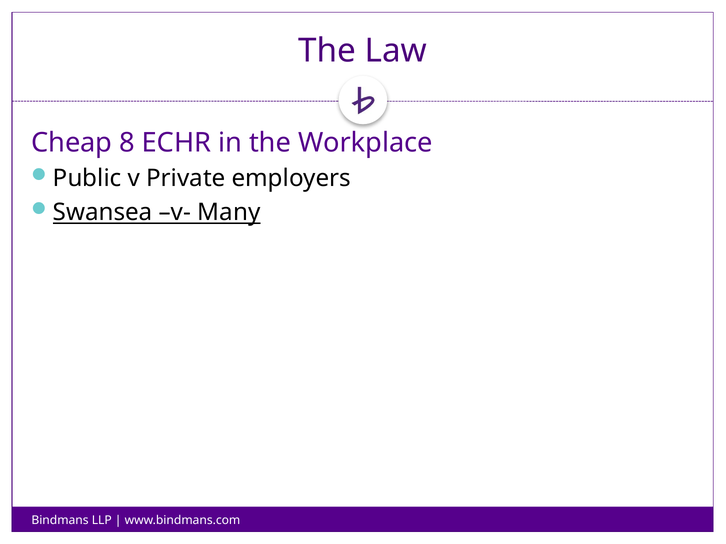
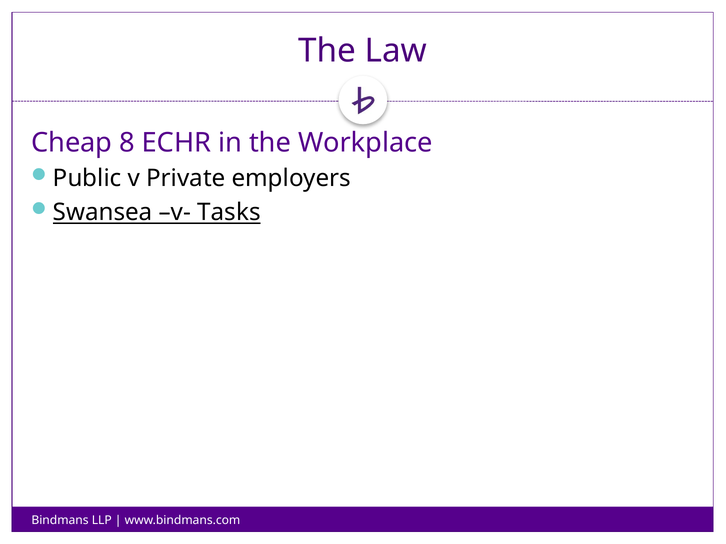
Many: Many -> Tasks
